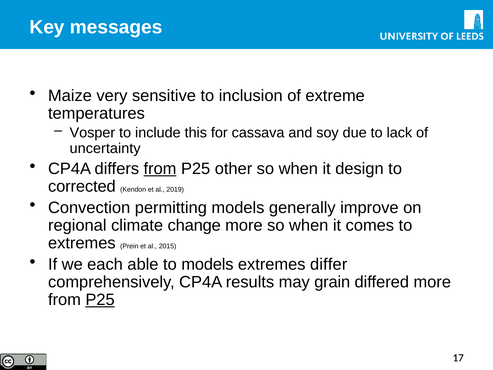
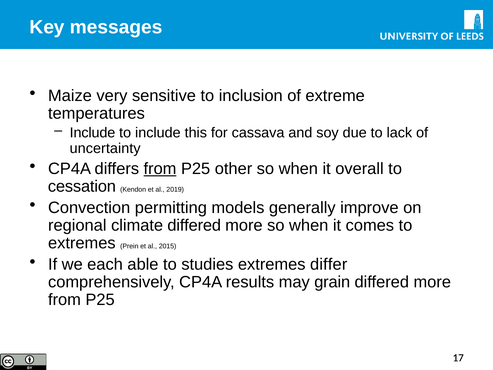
Vosper at (92, 133): Vosper -> Include
design: design -> overall
corrected: corrected -> cessation
climate change: change -> differed
to models: models -> studies
P25 at (100, 300) underline: present -> none
